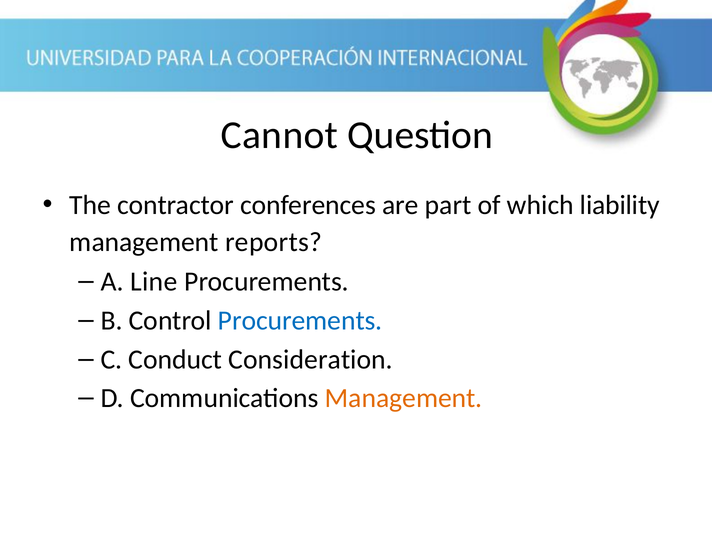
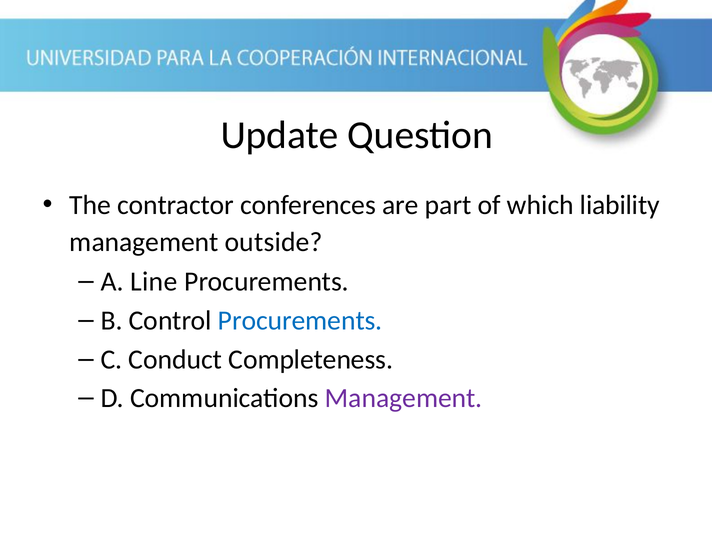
Cannot: Cannot -> Update
reports: reports -> outside
Consideration: Consideration -> Completeness
Management at (404, 398) colour: orange -> purple
